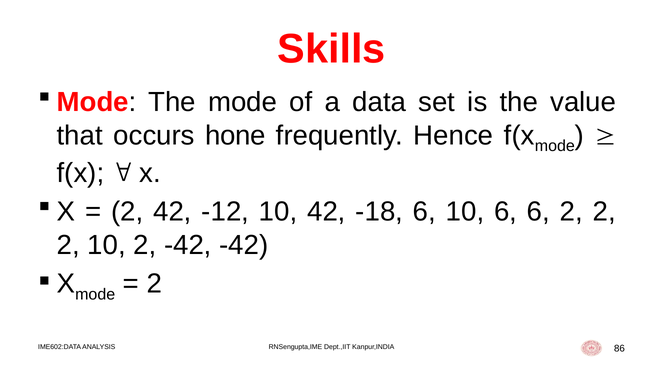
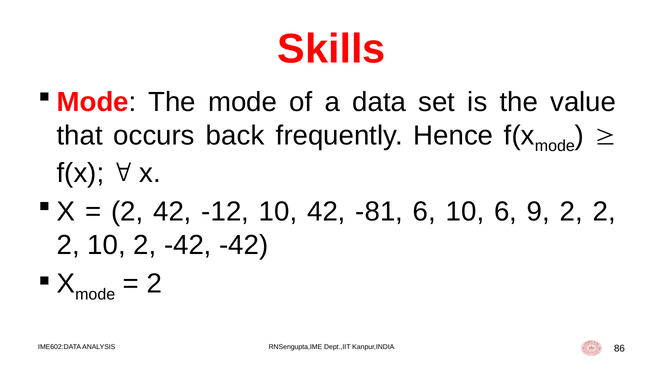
hone: hone -> back
-18: -18 -> -81
6 6: 6 -> 9
